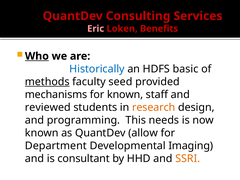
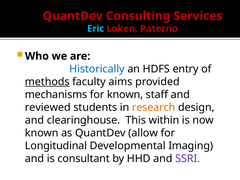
Eric colour: pink -> light blue
Benefits: Benefits -> Paterno
Who underline: present -> none
basic: basic -> entry
seed: seed -> aims
programming: programming -> clearinghouse
needs: needs -> within
Department: Department -> Longitudinal
SSRI colour: orange -> purple
